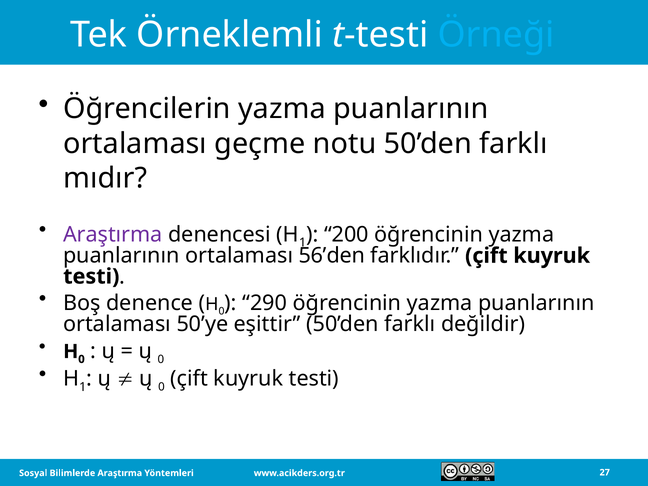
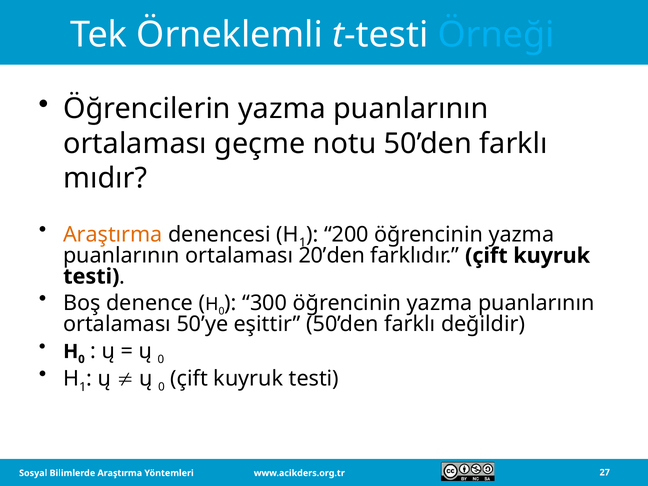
Araştırma at (113, 234) colour: purple -> orange
56’den: 56’den -> 20’den
290: 290 -> 300
